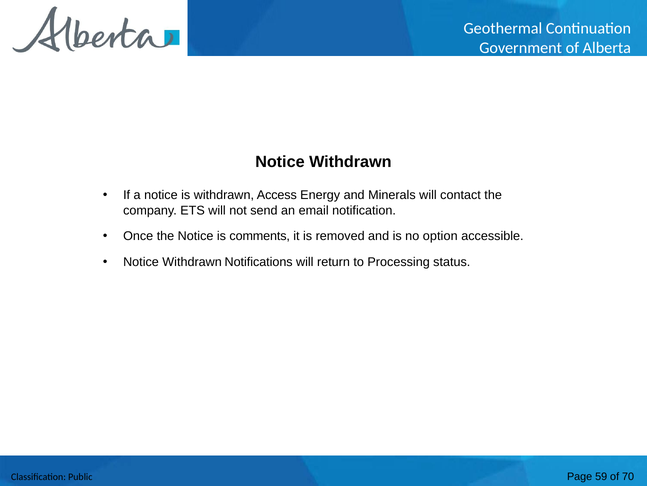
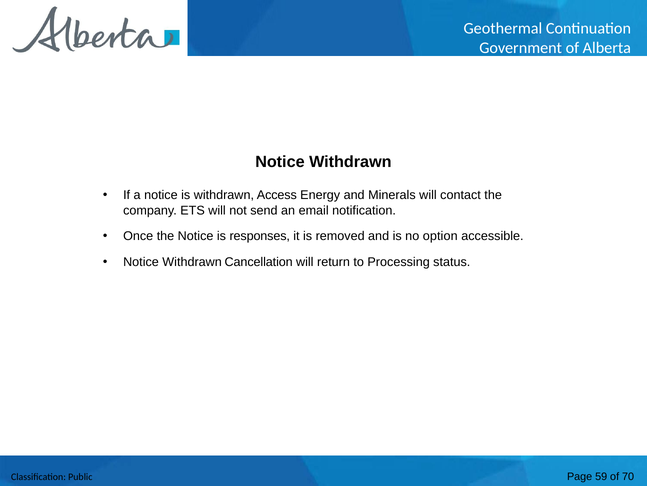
comments: comments -> responses
Notifications: Notifications -> Cancellation
